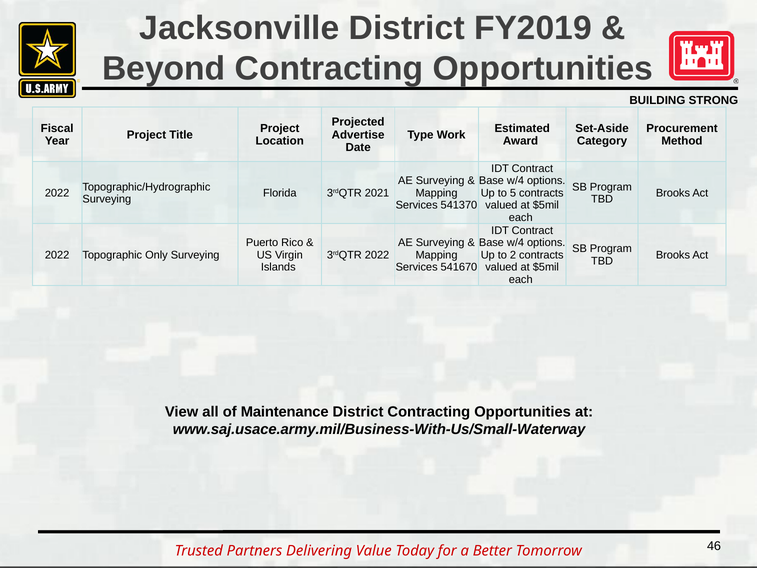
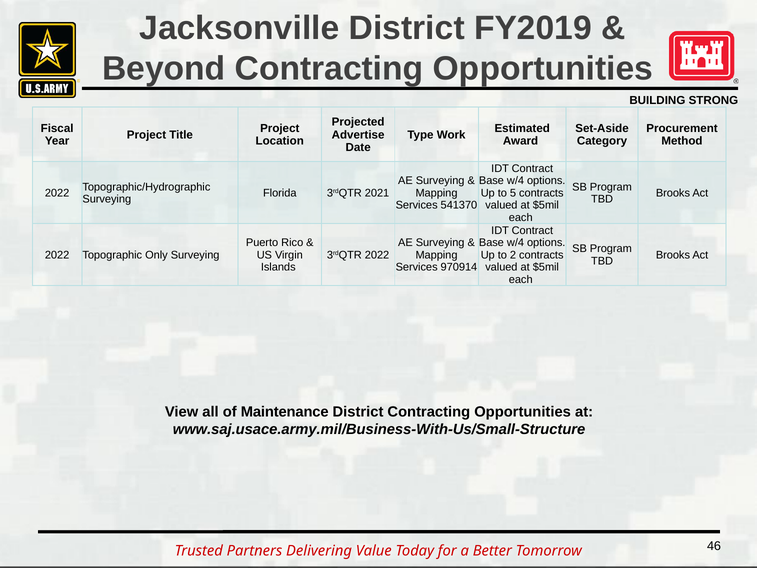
541670: 541670 -> 970914
www.saj.usace.army.mil/Business-With-Us/Small-Waterway: www.saj.usace.army.mil/Business-With-Us/Small-Waterway -> www.saj.usace.army.mil/Business-With-Us/Small-Structure
